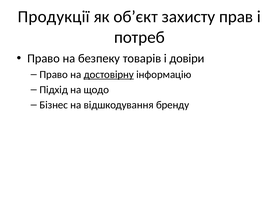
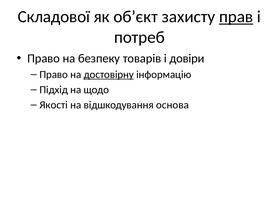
Продукції: Продукції -> Складової
прав underline: none -> present
Бізнес: Бізнес -> Якості
бренду: бренду -> основа
